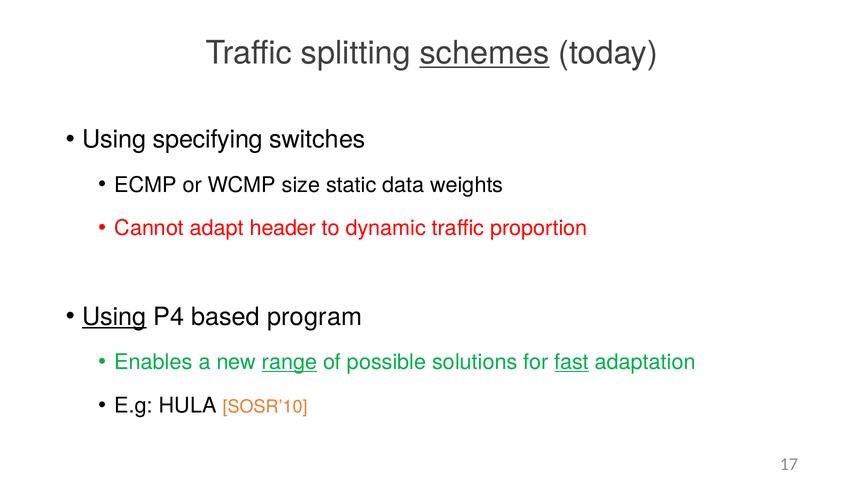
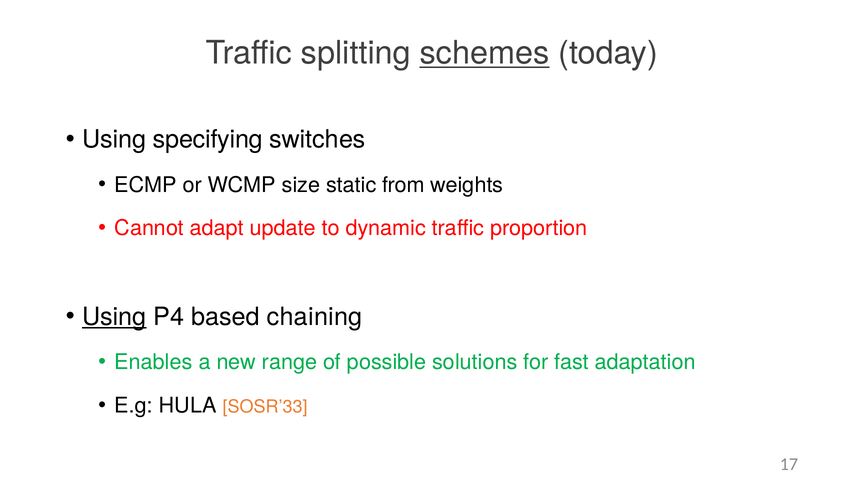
data: data -> from
header: header -> update
program: program -> chaining
range underline: present -> none
fast underline: present -> none
SOSR’10: SOSR’10 -> SOSR’33
